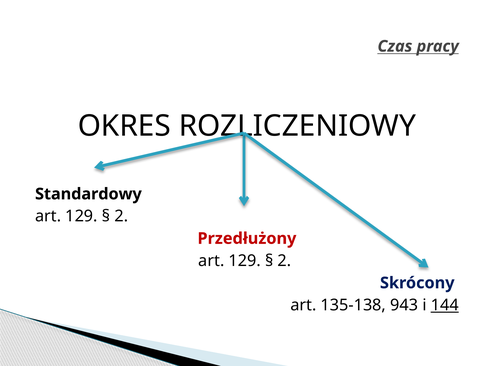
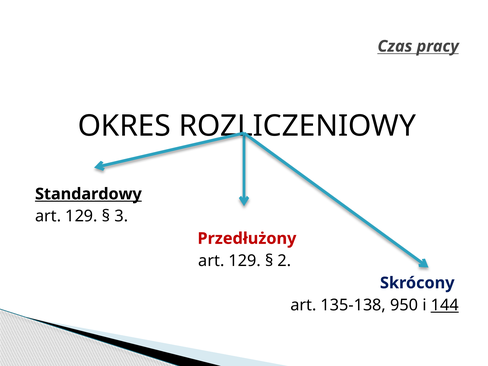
Standardowy underline: none -> present
2 at (121, 216): 2 -> 3
943: 943 -> 950
